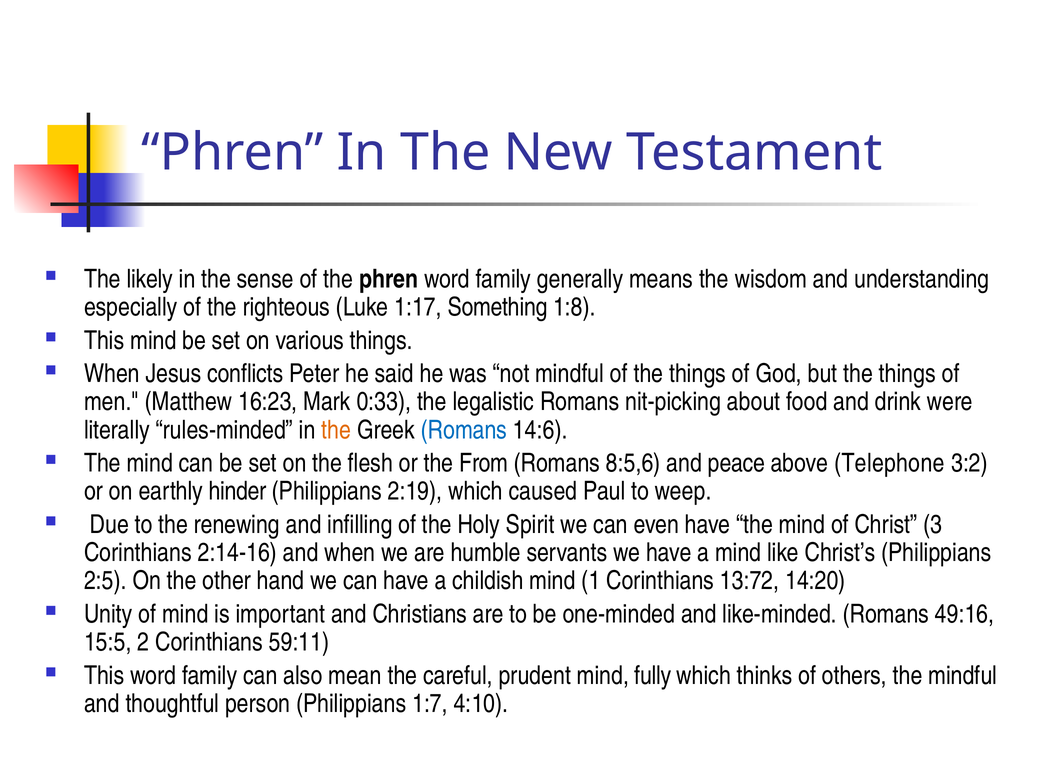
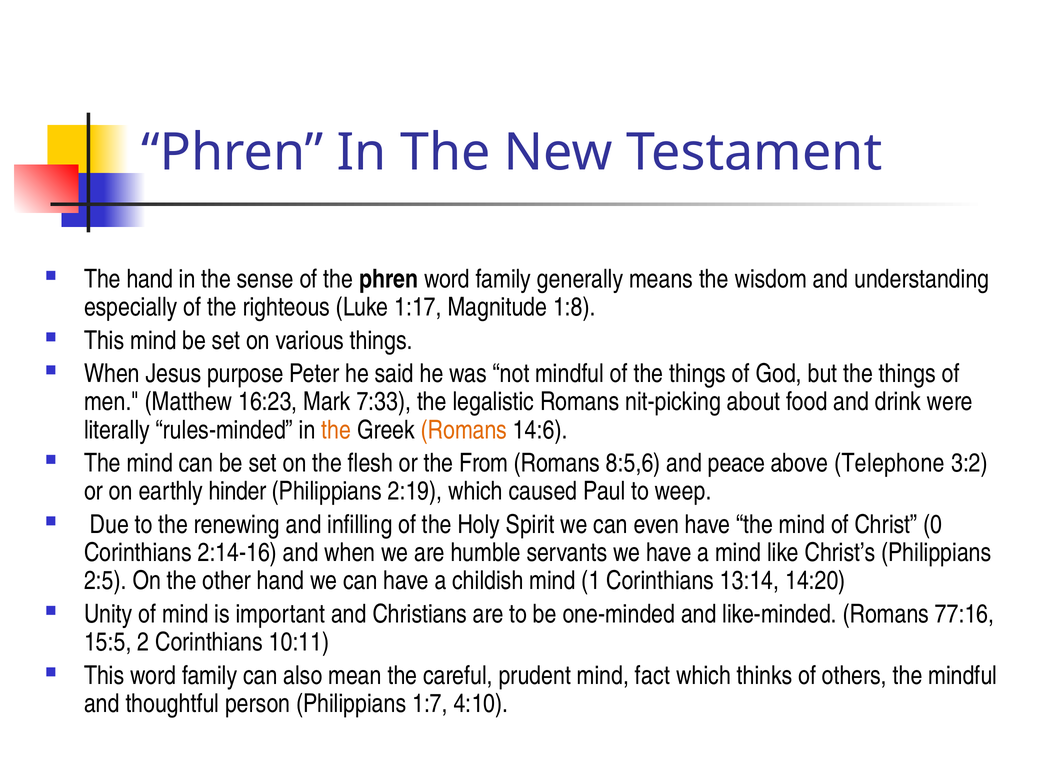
The likely: likely -> hand
Something: Something -> Magnitude
conflicts: conflicts -> purpose
0:33: 0:33 -> 7:33
Romans at (464, 430) colour: blue -> orange
3: 3 -> 0
13:72: 13:72 -> 13:14
49:16: 49:16 -> 77:16
59:11: 59:11 -> 10:11
fully: fully -> fact
